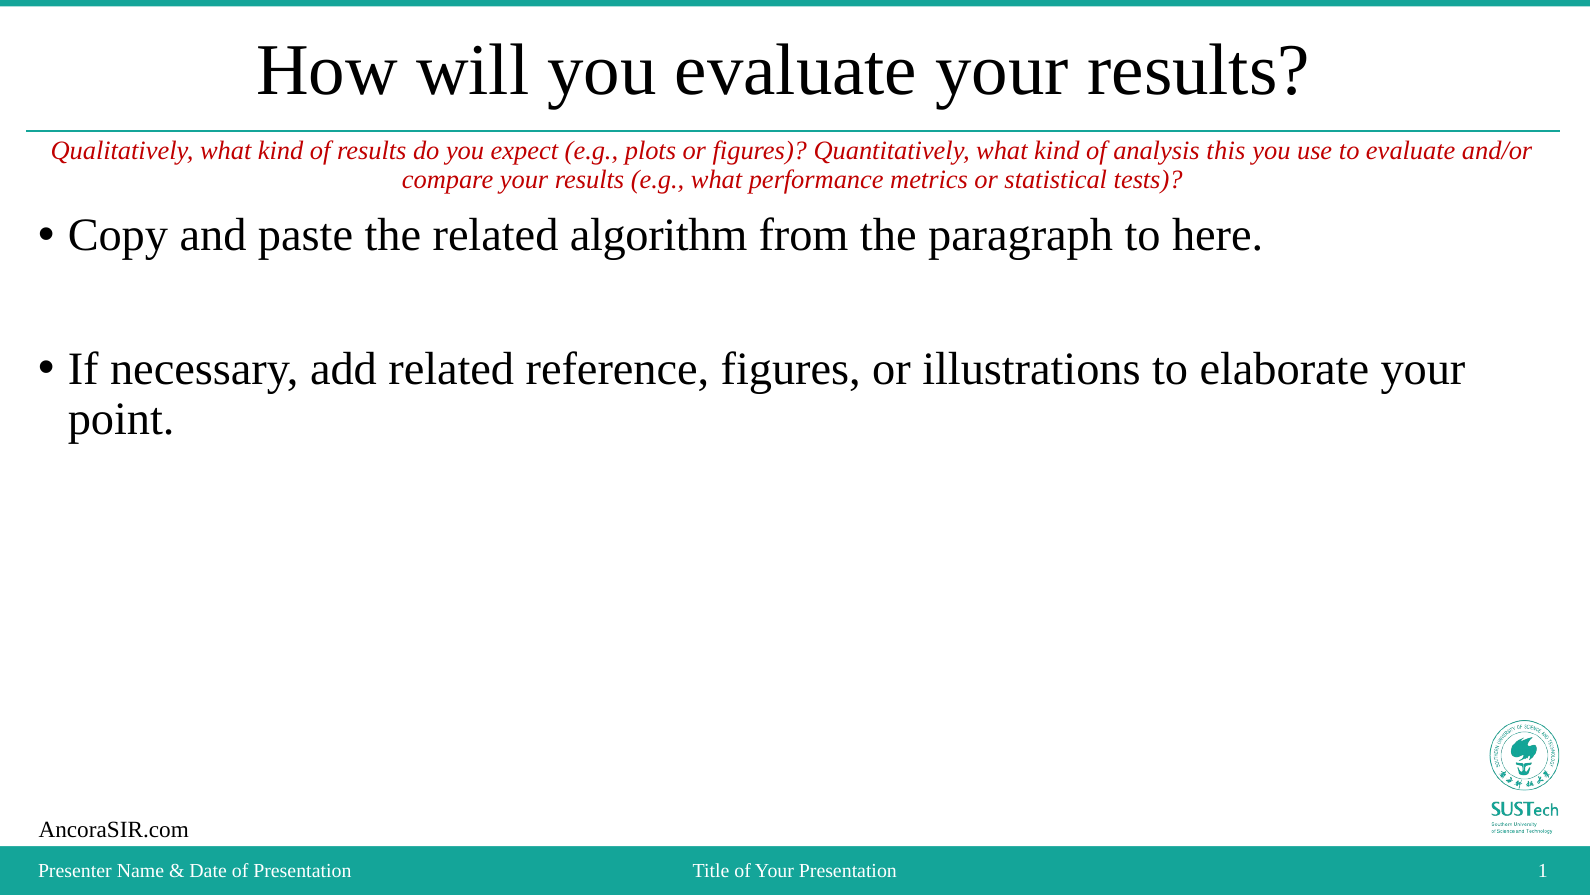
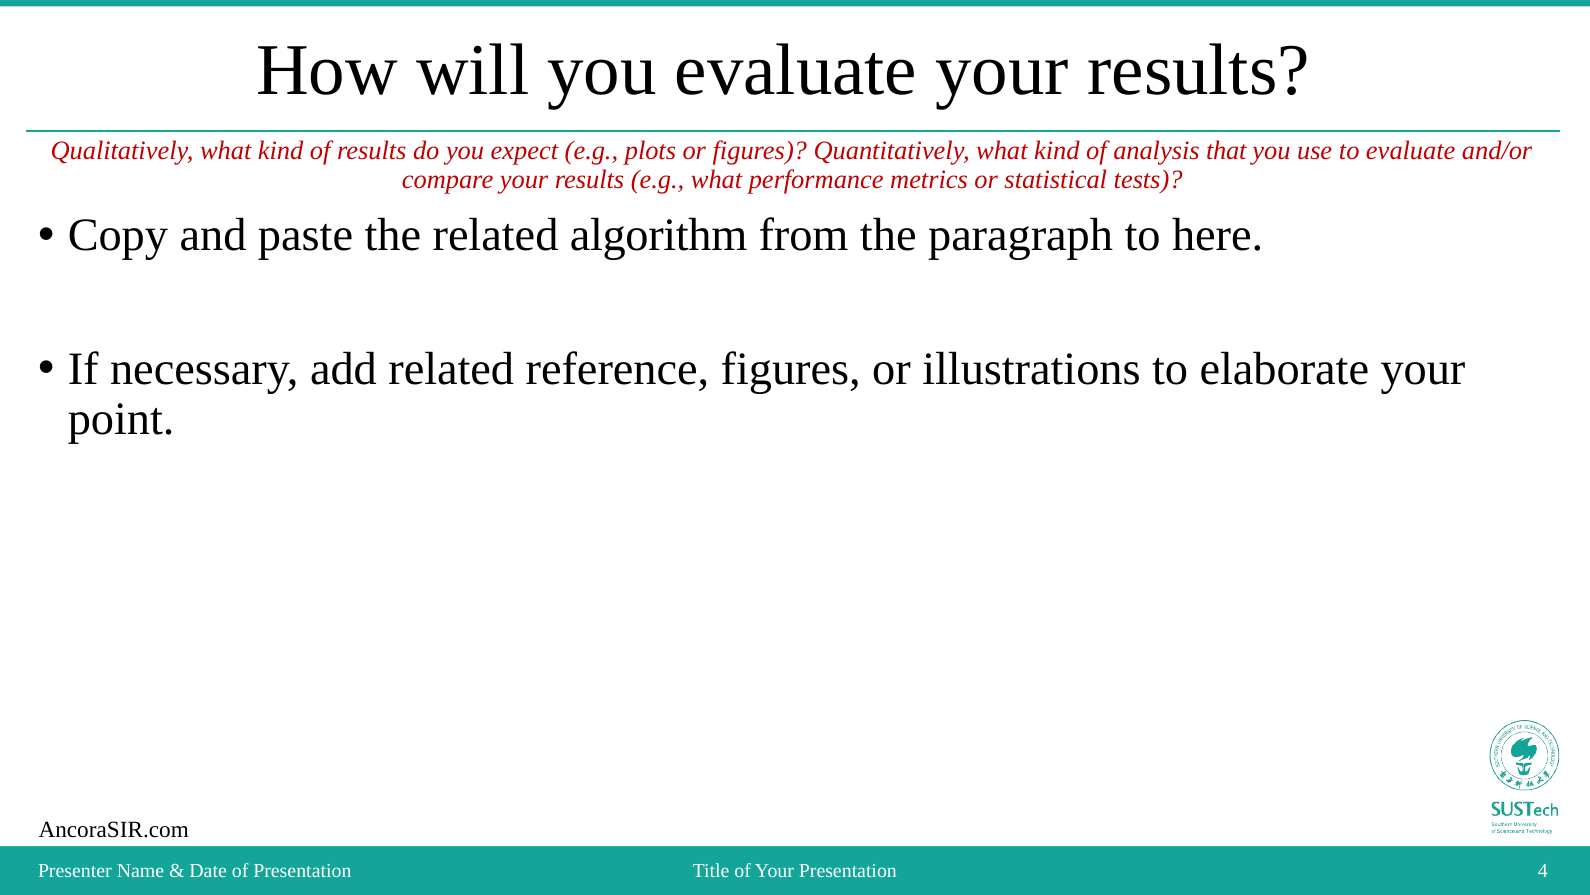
this: this -> that
1: 1 -> 4
